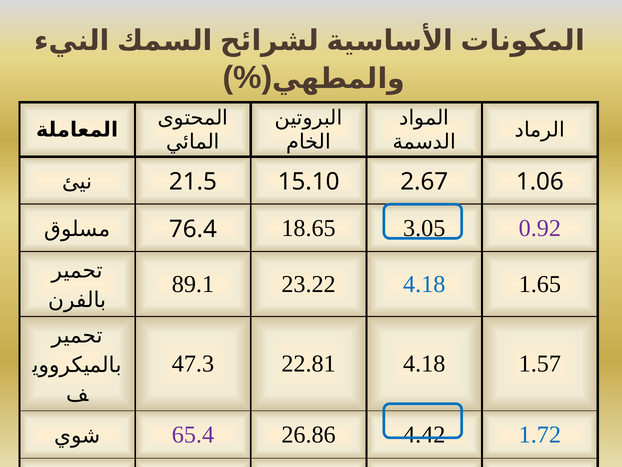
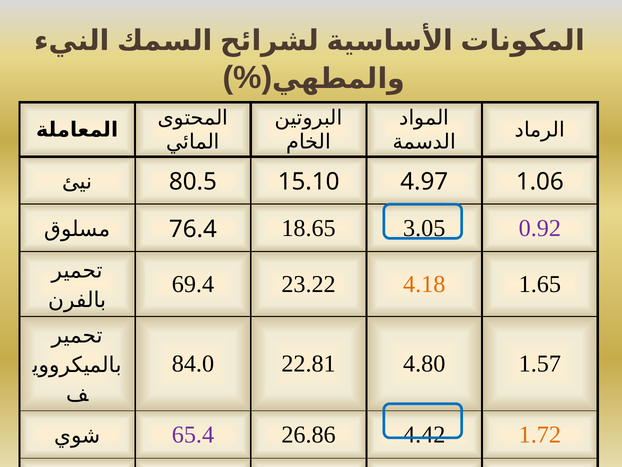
21.5: 21.5 -> 80.5
2.67: 2.67 -> 4.97
89.1: 89.1 -> 69.4
4.18 at (424, 284) colour: blue -> orange
47.3: 47.3 -> 84.0
22.81 4.18: 4.18 -> 4.80
1.72 colour: blue -> orange
